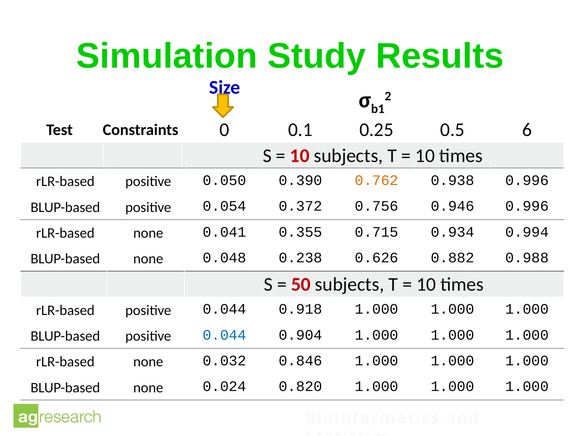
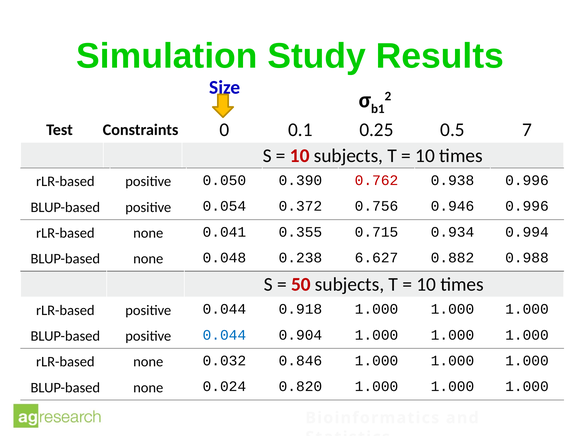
6: 6 -> 7
0.762 colour: orange -> red
0.626: 0.626 -> 6.627
